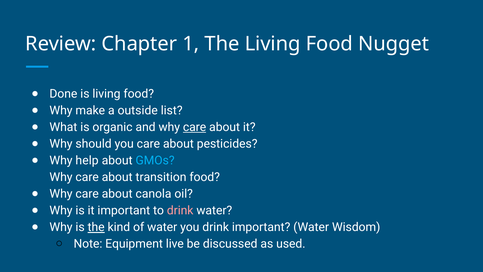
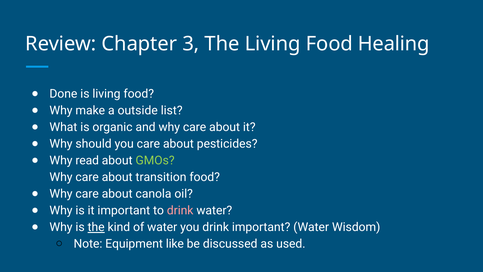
1: 1 -> 3
Nugget: Nugget -> Healing
care at (195, 127) underline: present -> none
help: help -> read
GMOs colour: light blue -> light green
live: live -> like
